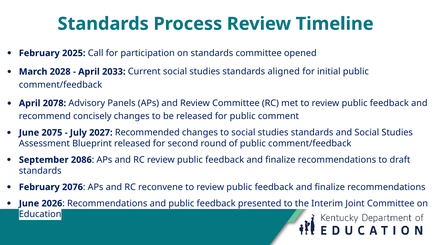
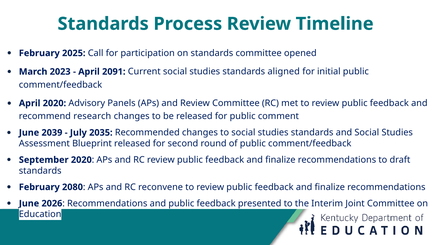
2028: 2028 -> 2023
2033: 2033 -> 2091
April 2078: 2078 -> 2020
concisely: concisely -> research
2075: 2075 -> 2039
2027: 2027 -> 2035
September 2086: 2086 -> 2020
2076: 2076 -> 2080
